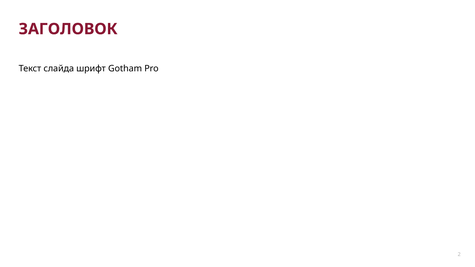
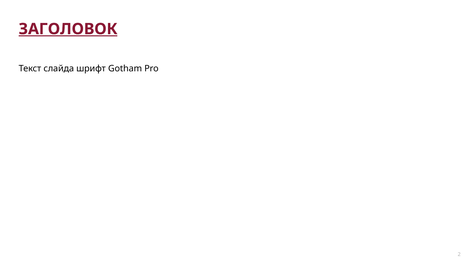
ЗАГОЛОВОК underline: none -> present
